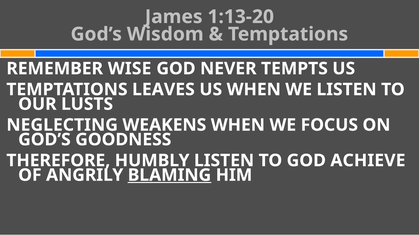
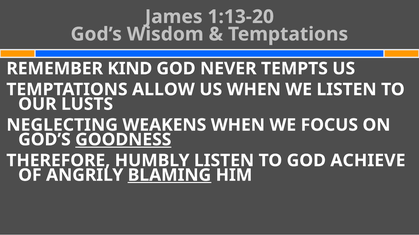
WISE: WISE -> KIND
LEAVES: LEAVES -> ALLOW
GOODNESS underline: none -> present
